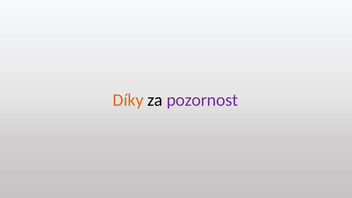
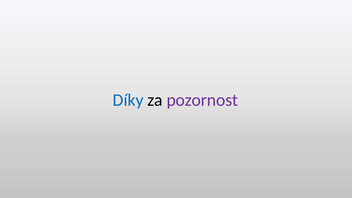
Díky colour: orange -> blue
